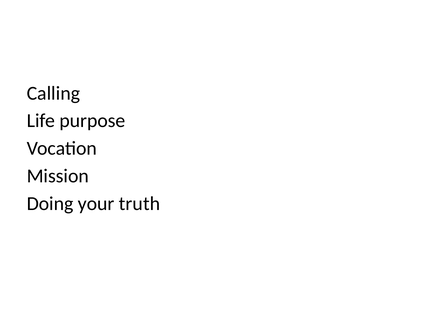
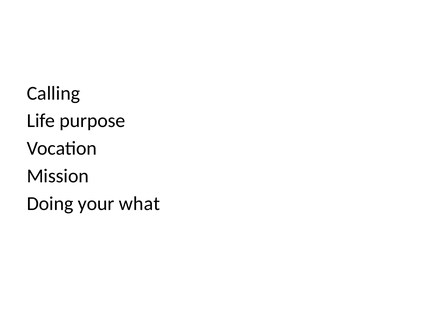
truth: truth -> what
